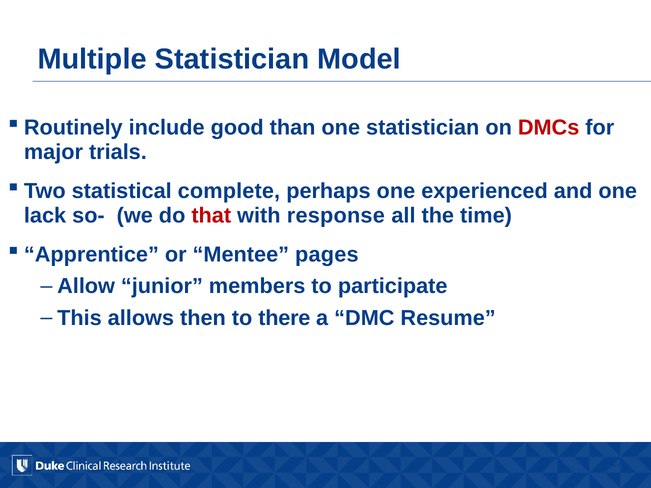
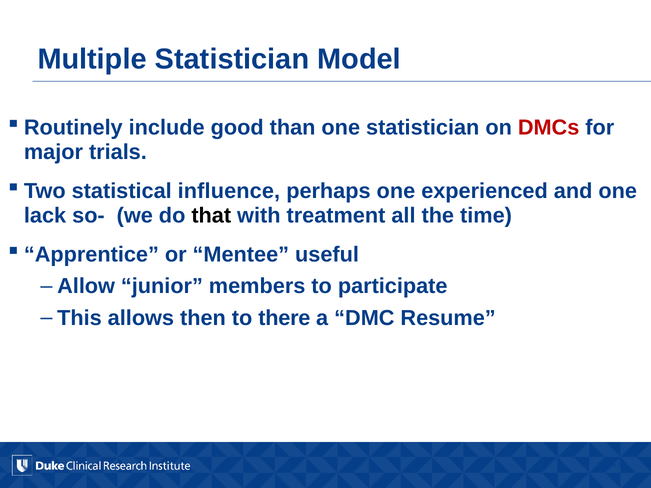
complete: complete -> influence
that colour: red -> black
response: response -> treatment
pages: pages -> useful
